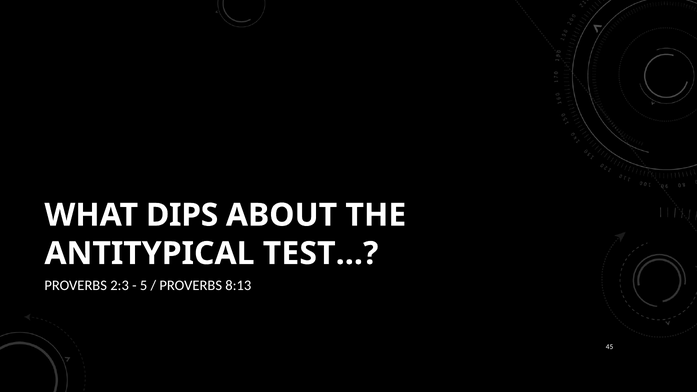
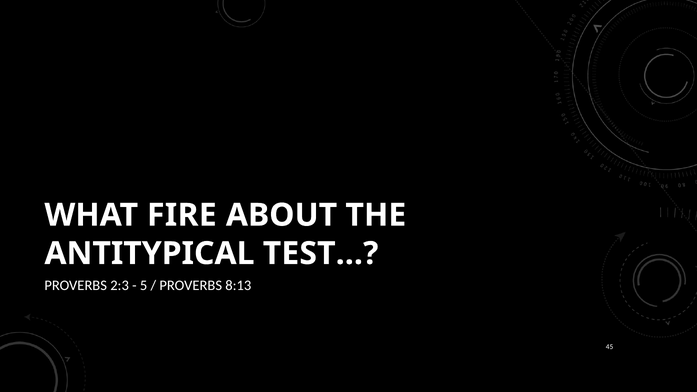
DIPS: DIPS -> FIRE
